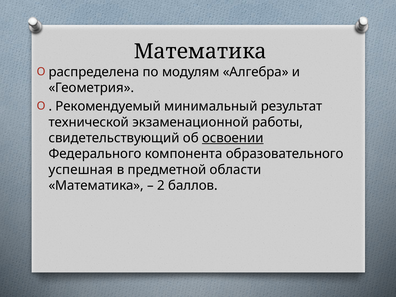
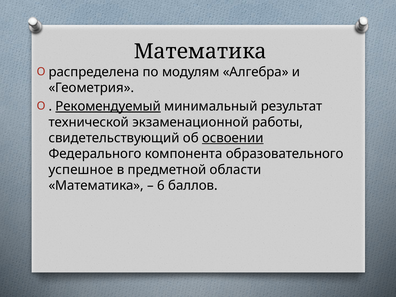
Рекомендуемый underline: none -> present
успешная: успешная -> успешное
2: 2 -> 6
